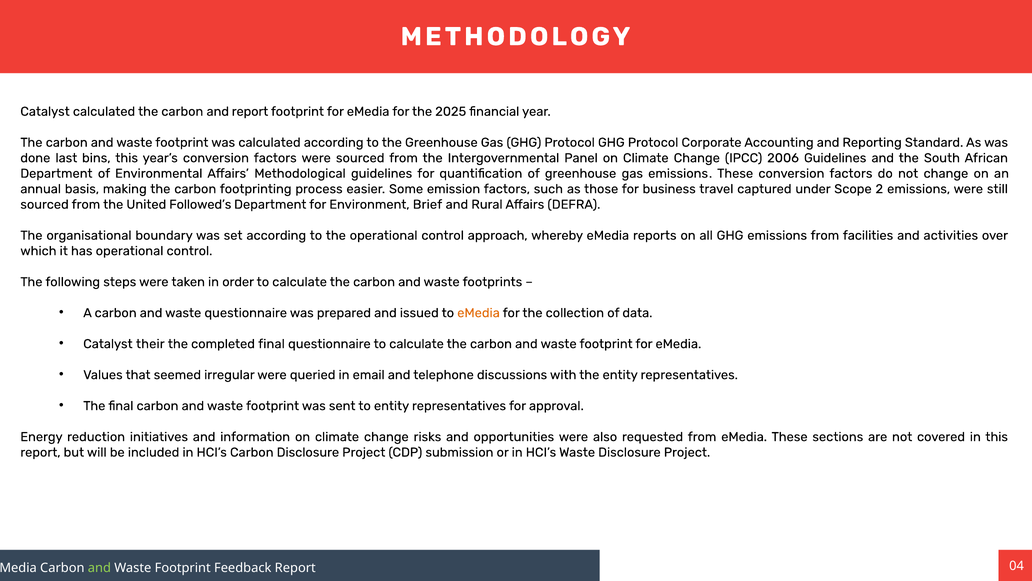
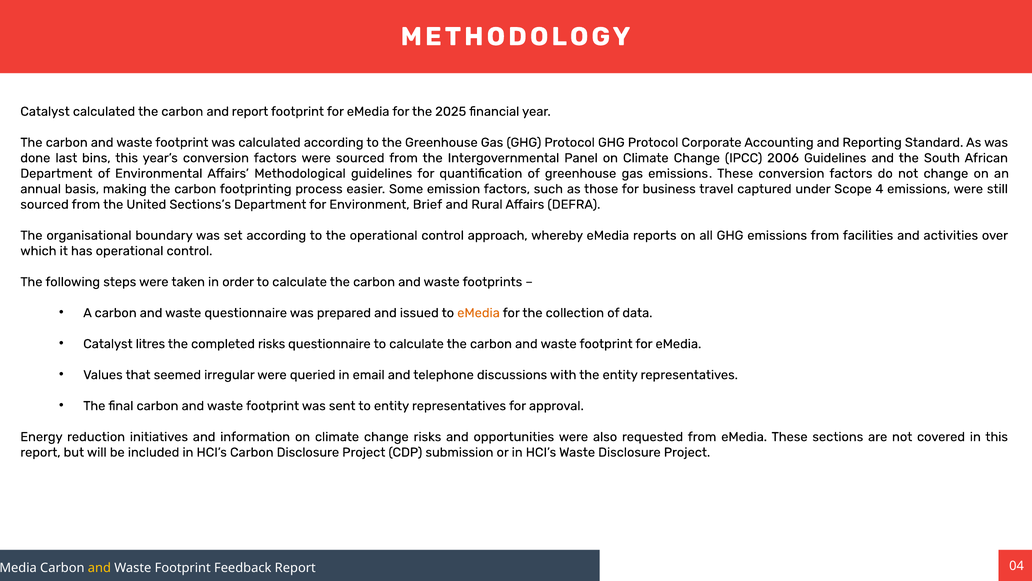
2: 2 -> 4
Followed’s: Followed’s -> Sections’s
their: their -> litres
completed final: final -> risks
and at (99, 567) colour: light green -> yellow
